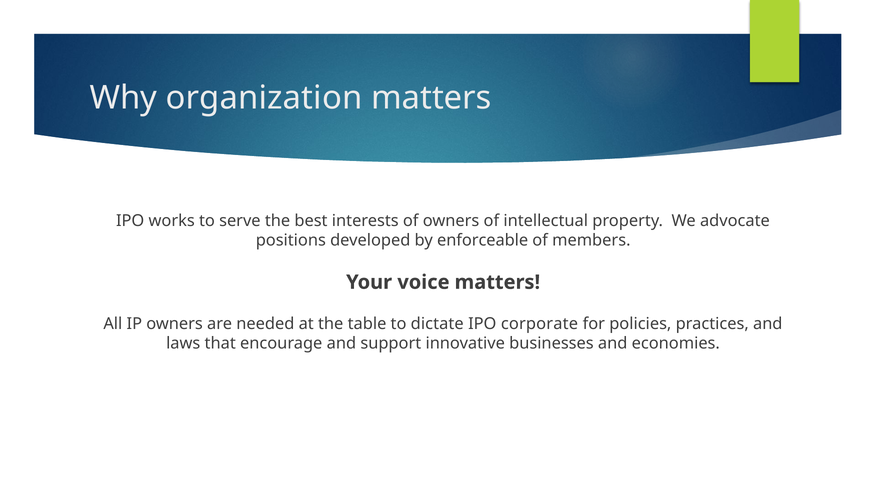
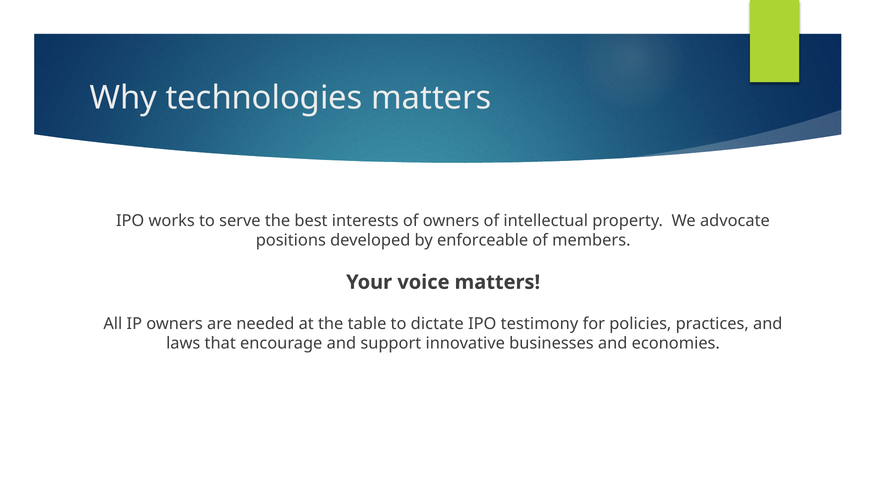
organization: organization -> technologies
corporate: corporate -> testimony
